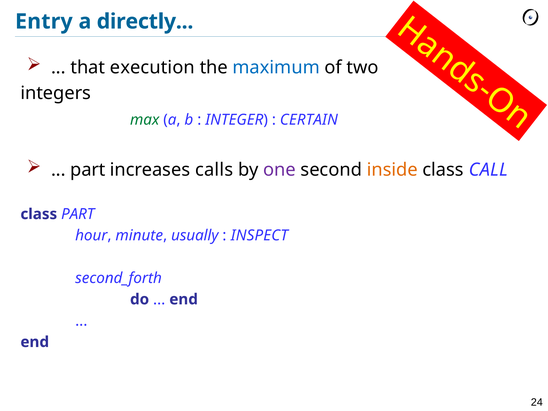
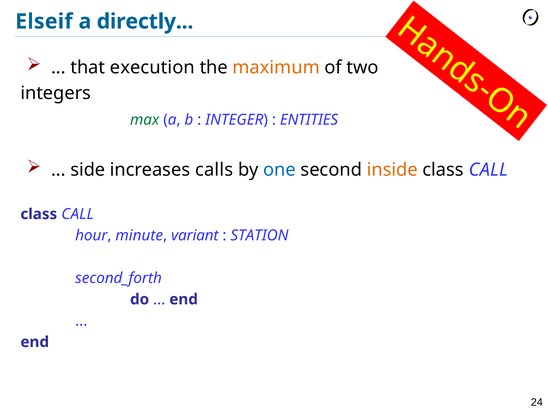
Entry: Entry -> Elseif
maximum colour: blue -> orange
CERTAIN: CERTAIN -> ENTITIES
part at (88, 170): part -> side
one colour: purple -> blue
PART at (78, 214): PART -> CALL
usually: usually -> variant
INSPECT: INSPECT -> STATION
